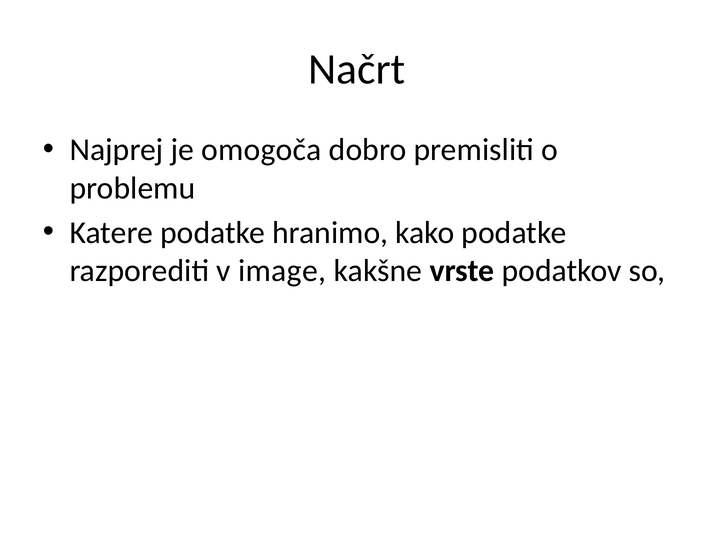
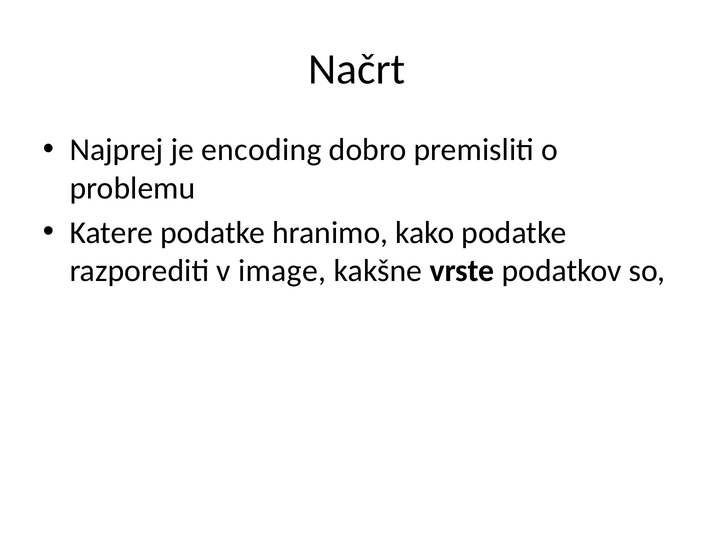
omogoča: omogoča -> encoding
